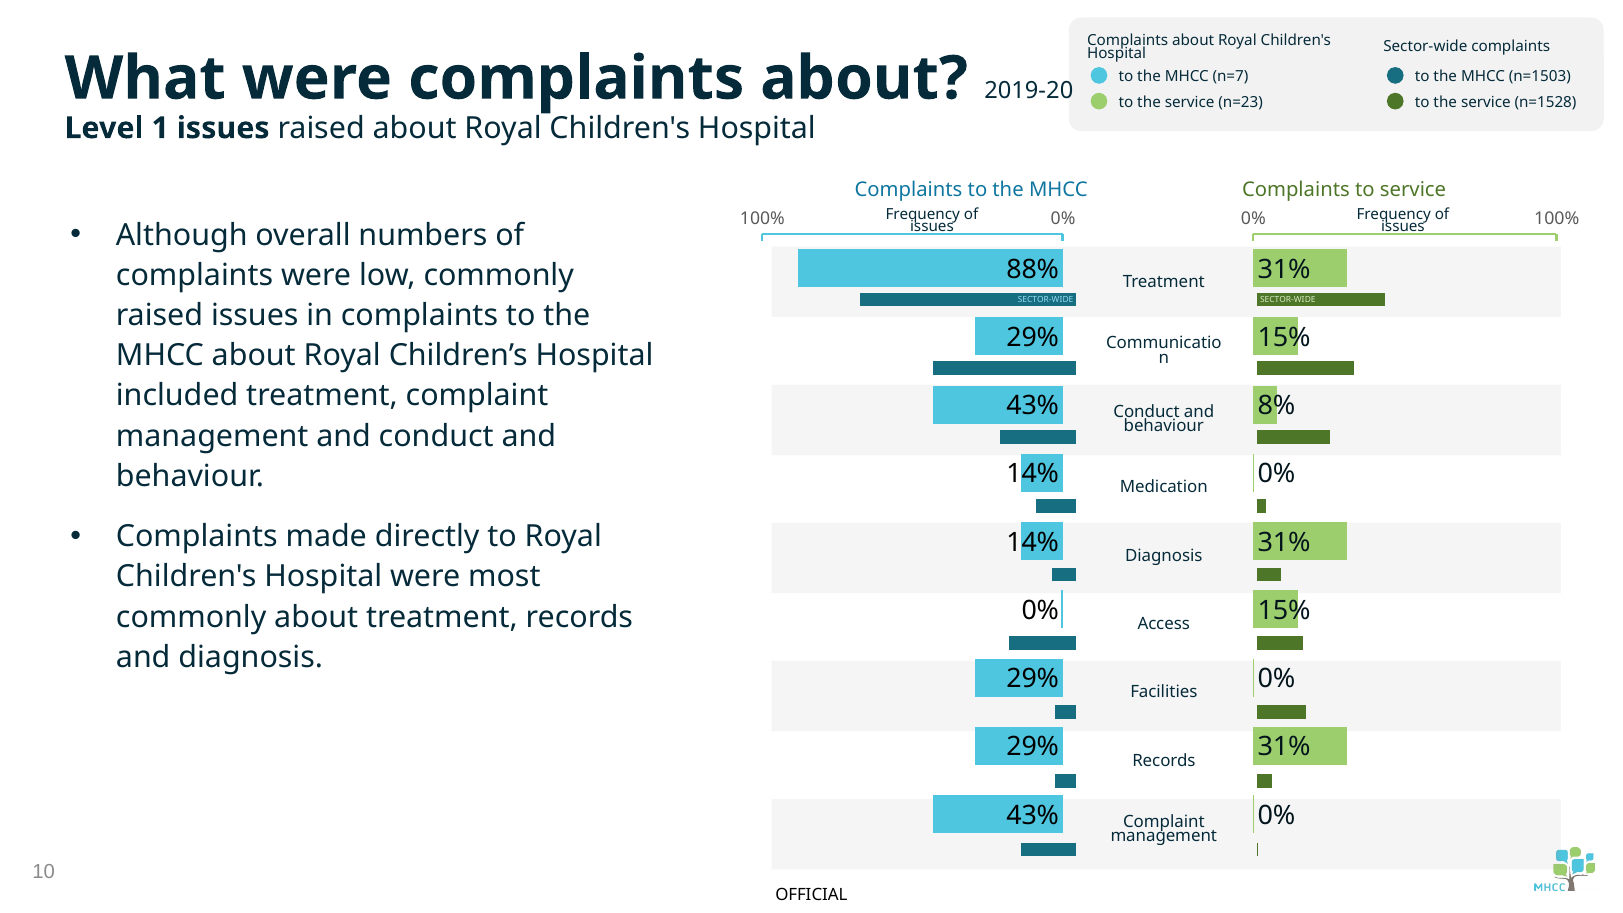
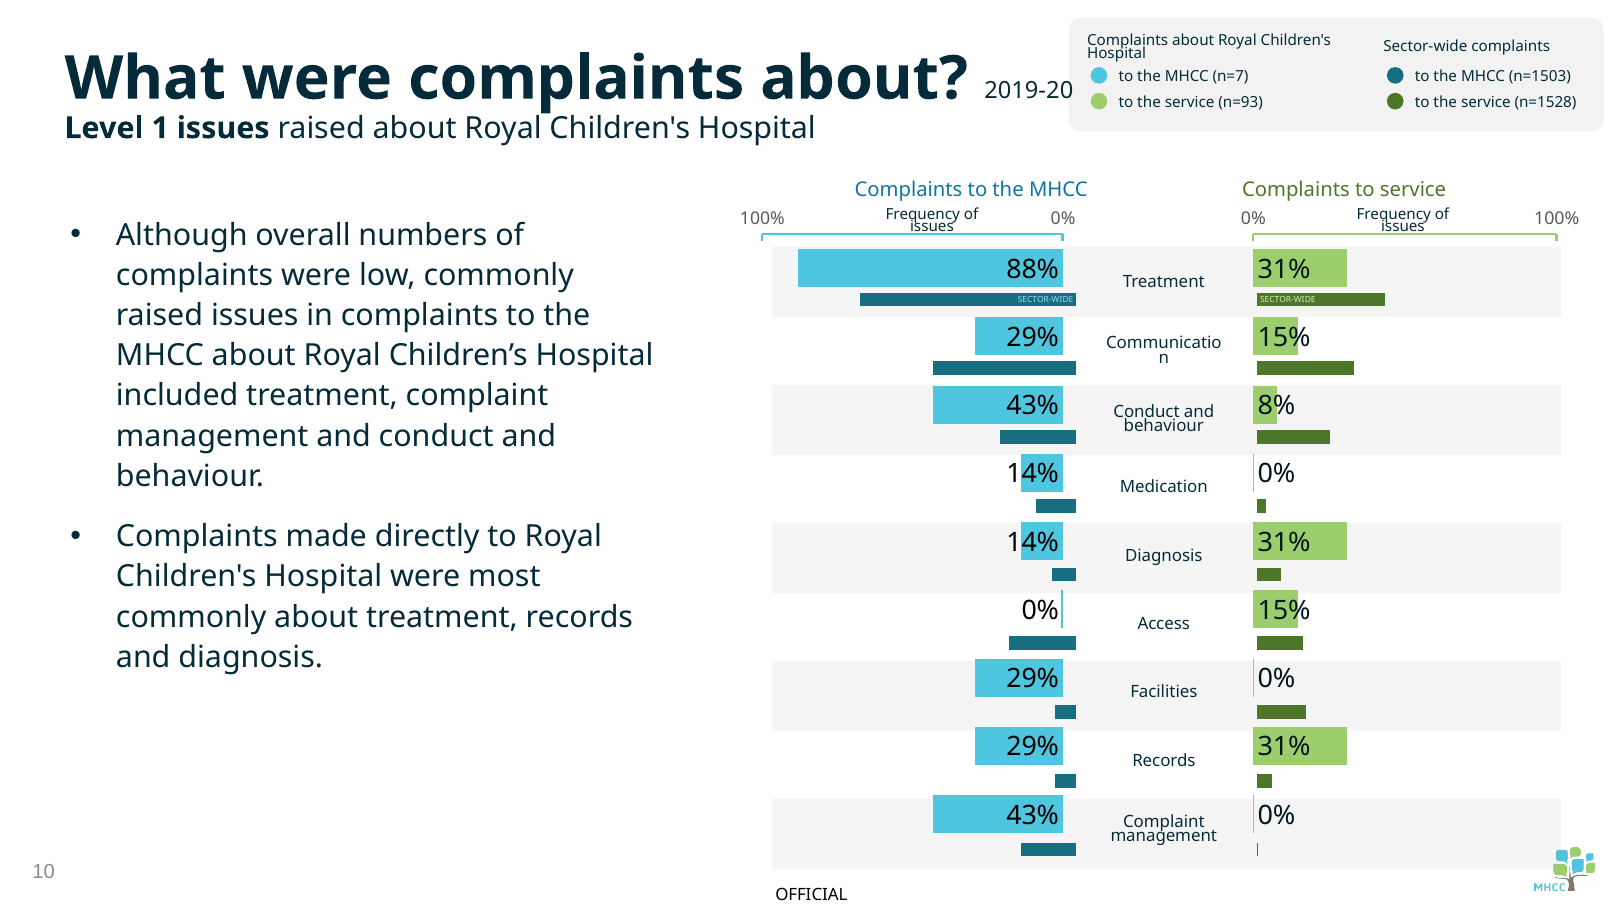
n=23: n=23 -> n=93
